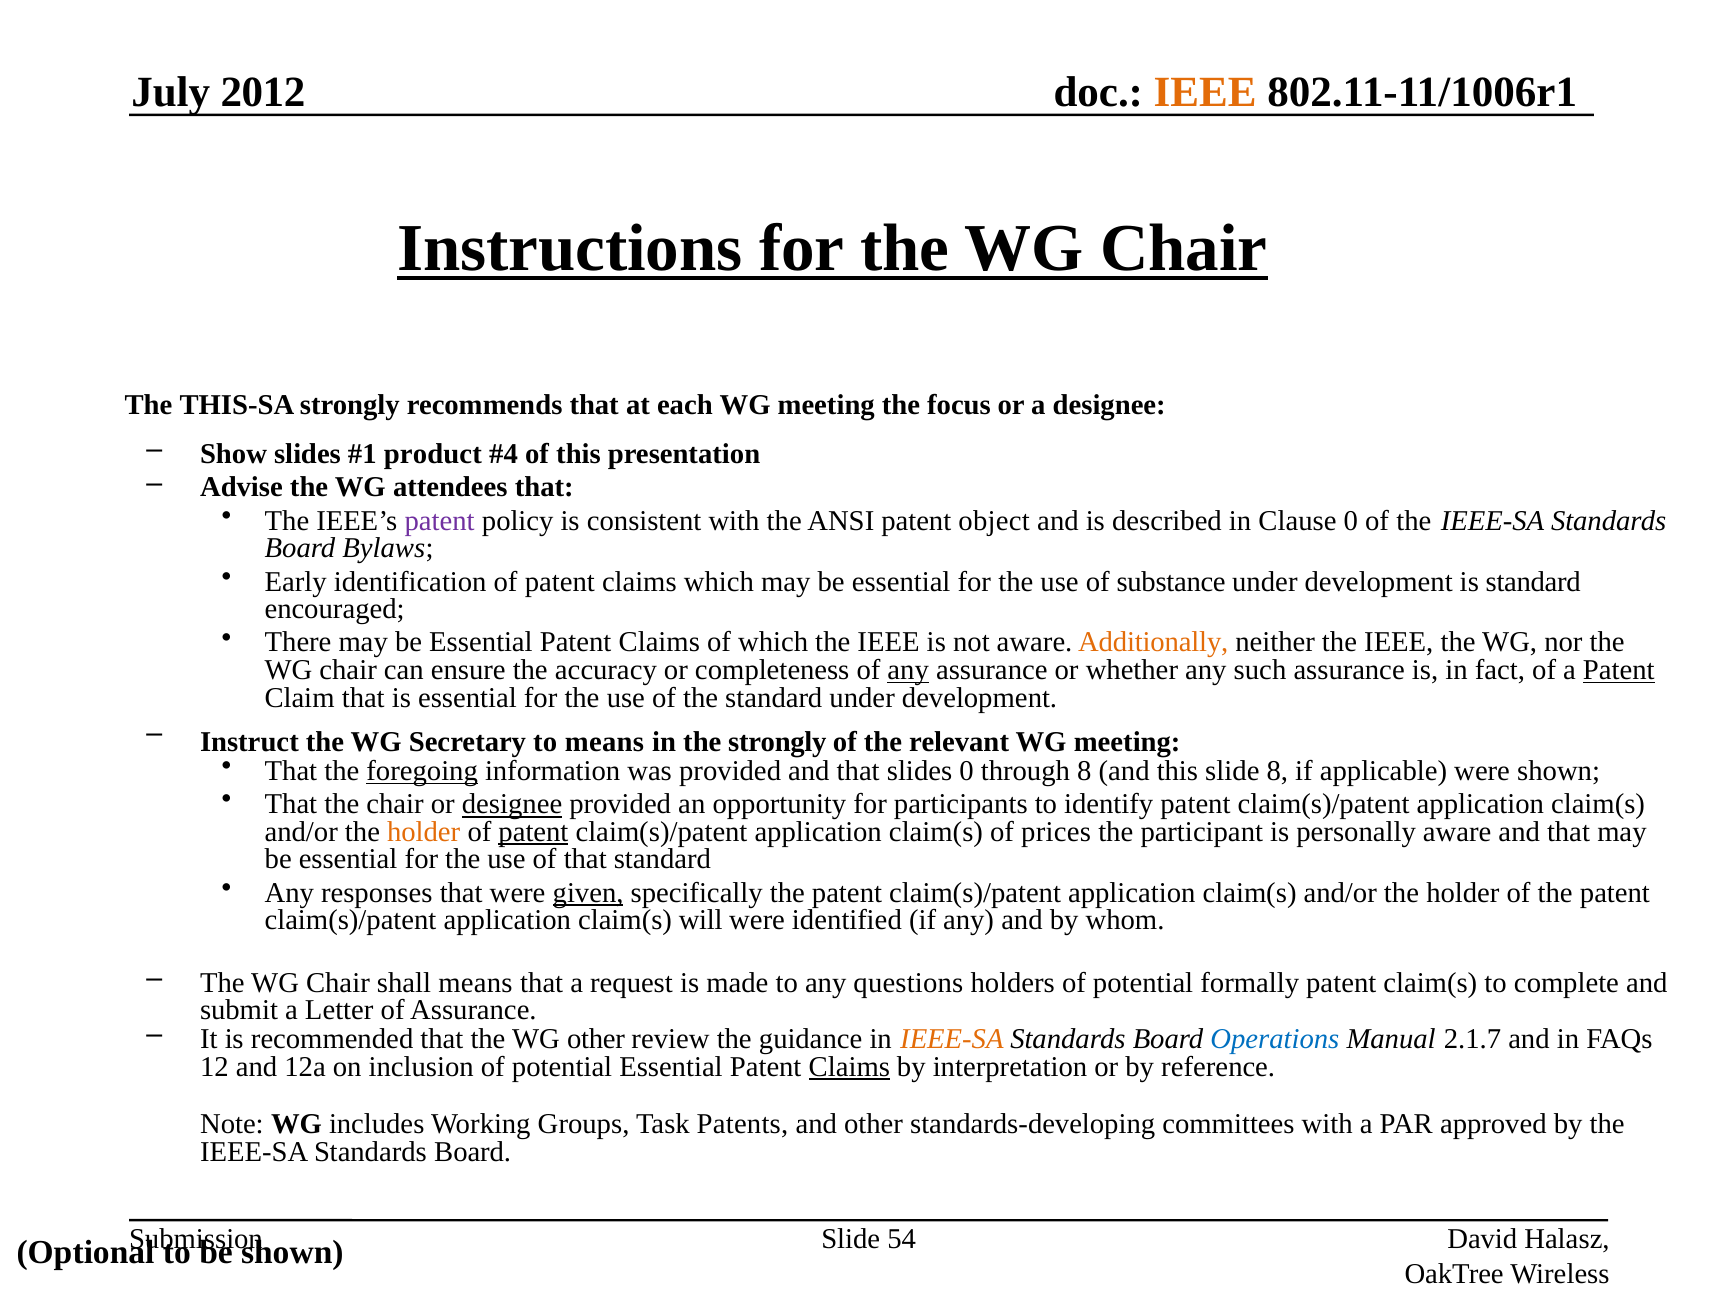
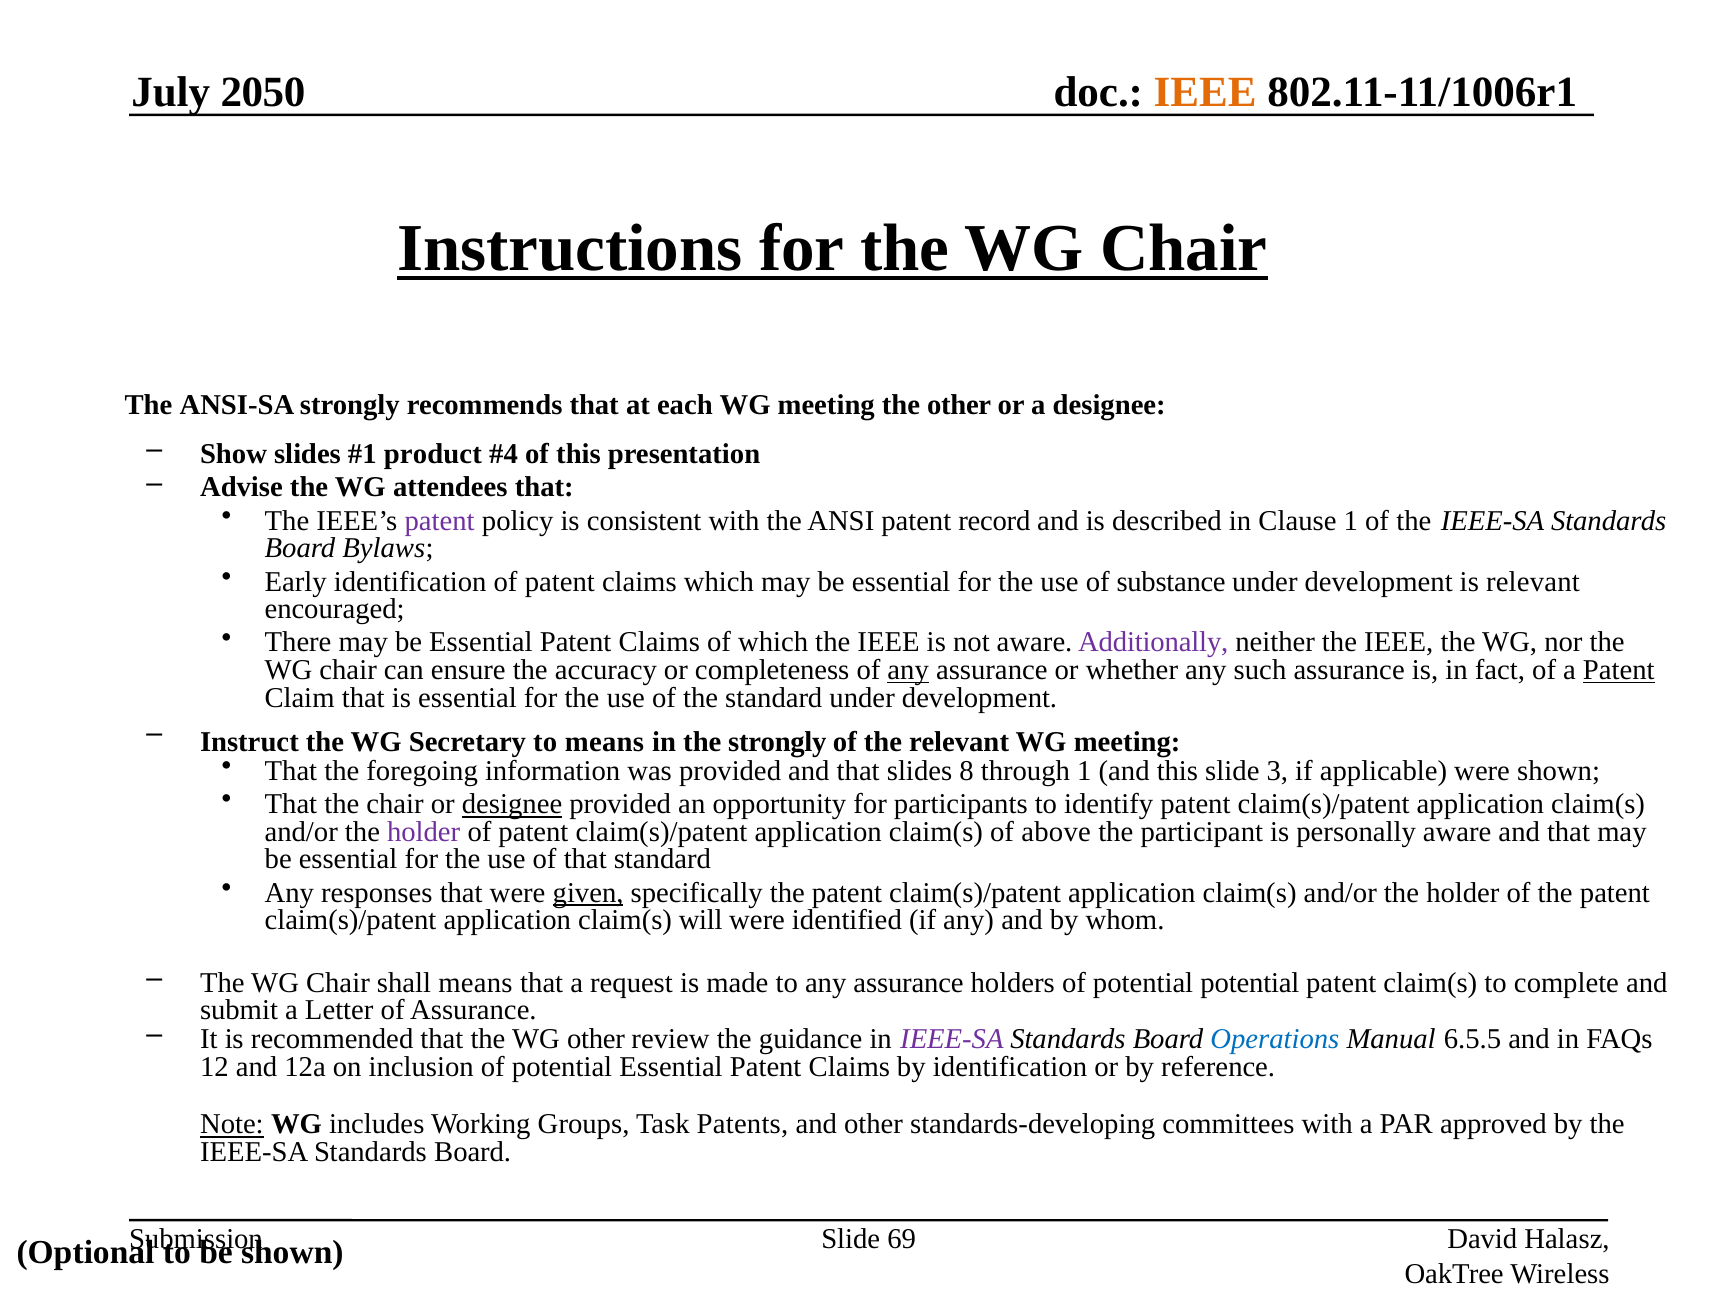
2012: 2012 -> 2050
THIS-SA: THIS-SA -> ANSI-SA
the focus: focus -> other
object: object -> record
Clause 0: 0 -> 1
is standard: standard -> relevant
Additionally colour: orange -> purple
foregoing underline: present -> none
slides 0: 0 -> 8
through 8: 8 -> 1
slide 8: 8 -> 3
holder at (424, 832) colour: orange -> purple
patent at (533, 832) underline: present -> none
prices: prices -> above
to any questions: questions -> assurance
potential formally: formally -> potential
IEEE-SA at (952, 1039) colour: orange -> purple
2.1.7: 2.1.7 -> 6.5.5
Claims at (849, 1067) underline: present -> none
by interpretation: interpretation -> identification
Note underline: none -> present
54: 54 -> 69
